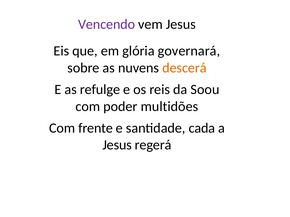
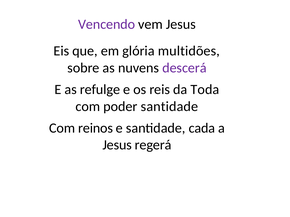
governará: governará -> multidões
descerá colour: orange -> purple
Soou: Soou -> Toda
poder multidões: multidões -> santidade
frente: frente -> reinos
